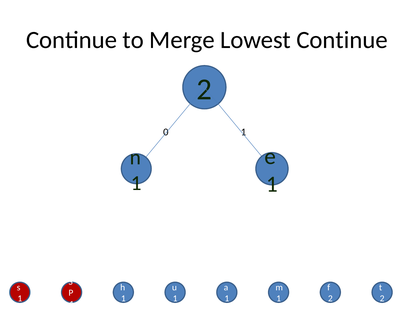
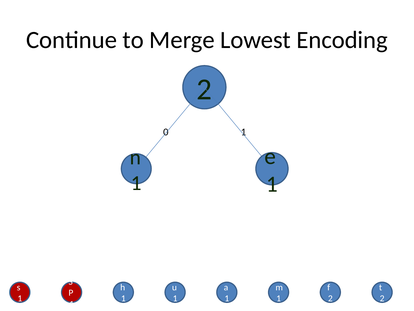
Lowest Continue: Continue -> Encoding
